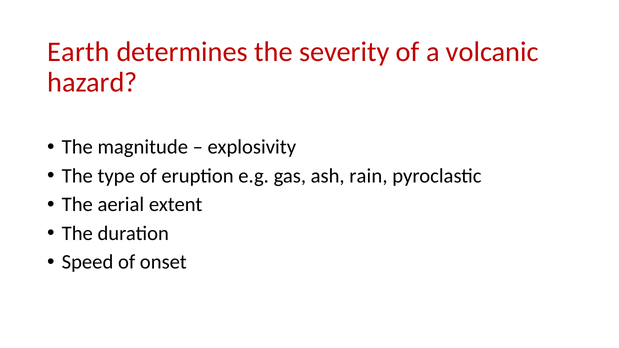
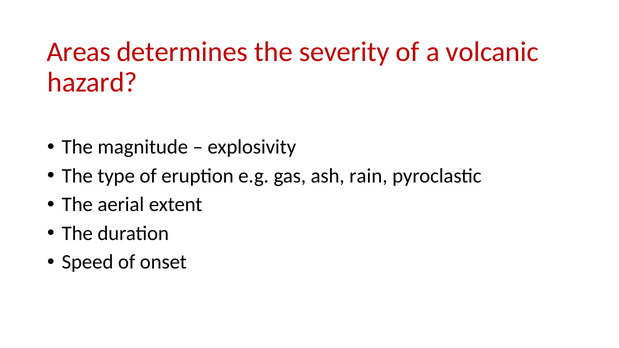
Earth: Earth -> Areas
